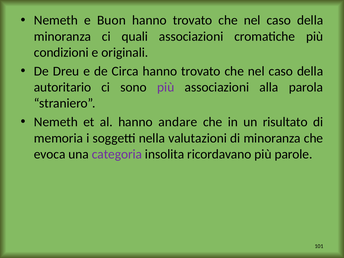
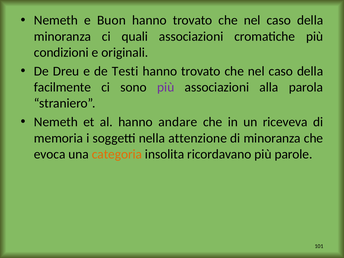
Circa: Circa -> Testi
autoritario: autoritario -> facilmente
risultato: risultato -> riceveva
valutazioni: valutazioni -> attenzione
categoria colour: purple -> orange
